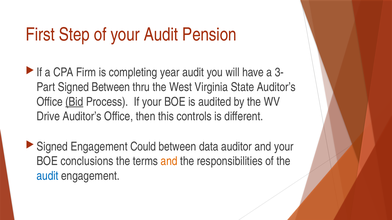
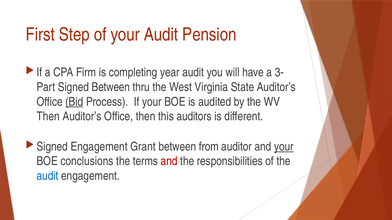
Drive at (48, 117): Drive -> Then
controls: controls -> auditors
Could: Could -> Grant
data: data -> from
your at (284, 147) underline: none -> present
and at (169, 162) colour: orange -> red
